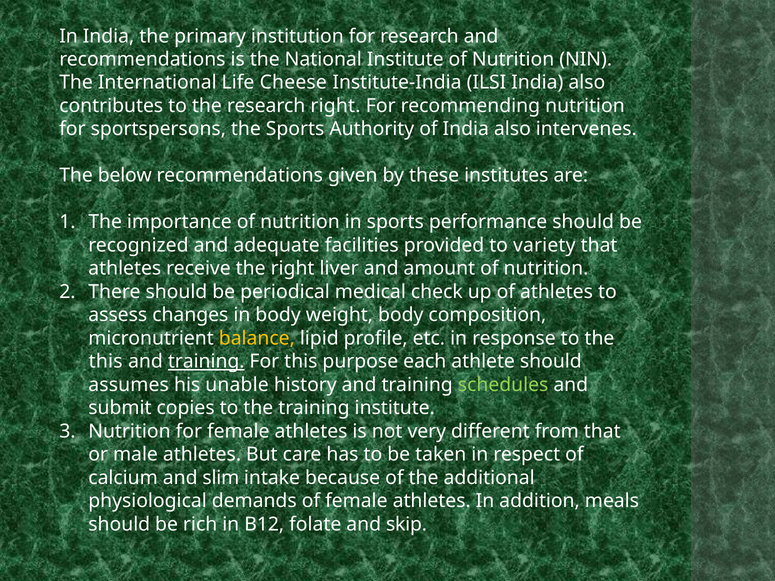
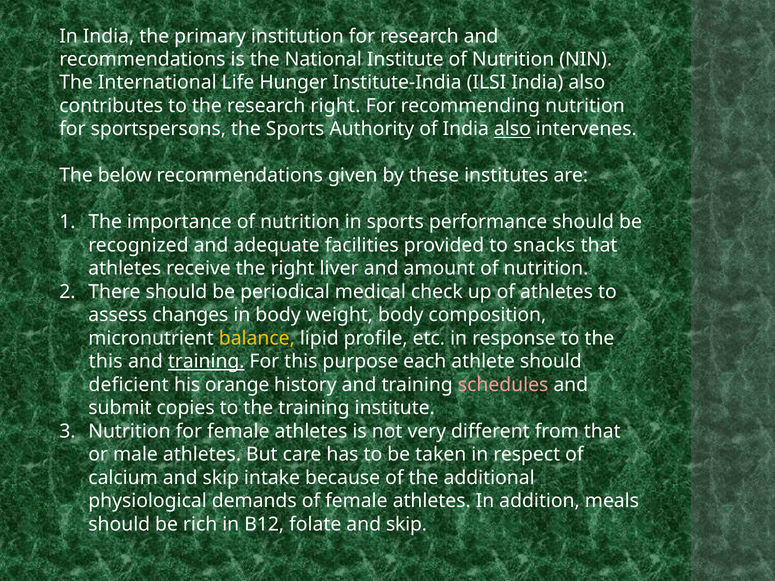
Cheese: Cheese -> Hunger
also at (512, 129) underline: none -> present
variety: variety -> snacks
assumes: assumes -> deficient
unable: unable -> orange
schedules colour: light green -> pink
calcium and slim: slim -> skip
